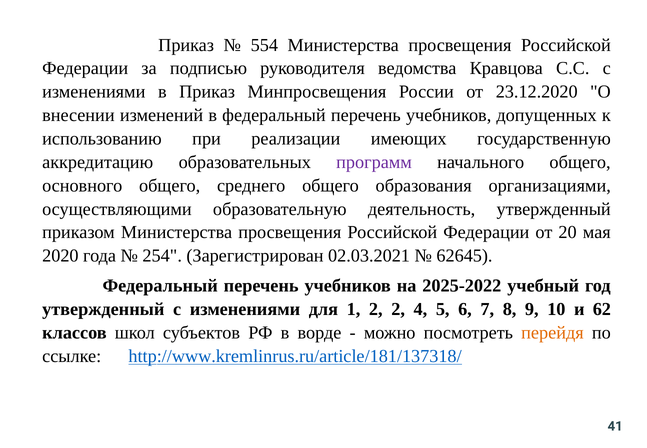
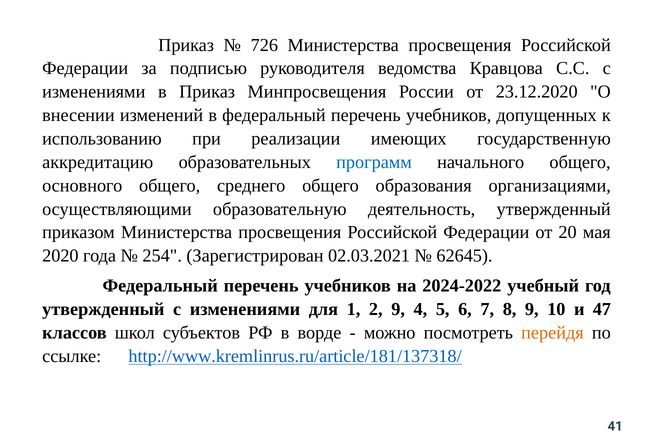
554: 554 -> 726
программ colour: purple -> blue
2025-2022: 2025-2022 -> 2024-2022
2 2: 2 -> 9
62: 62 -> 47
